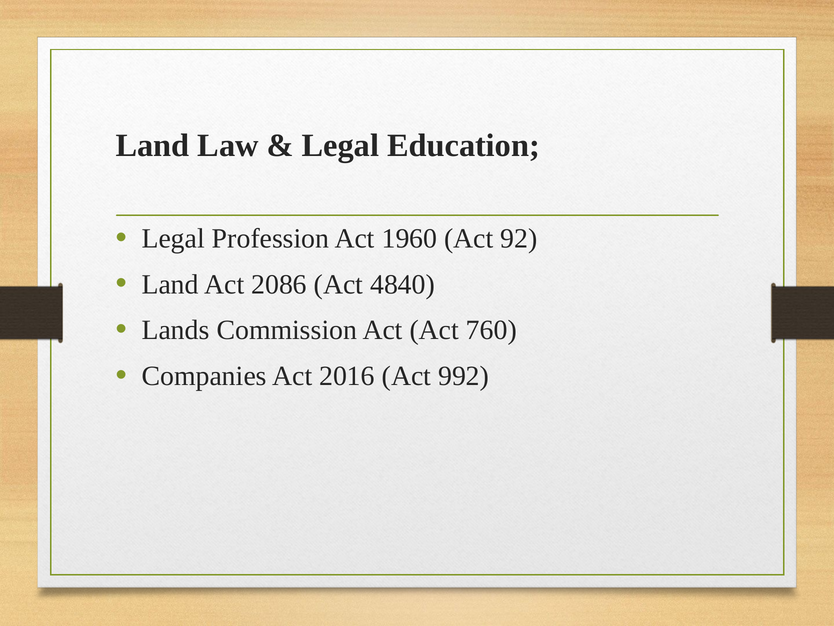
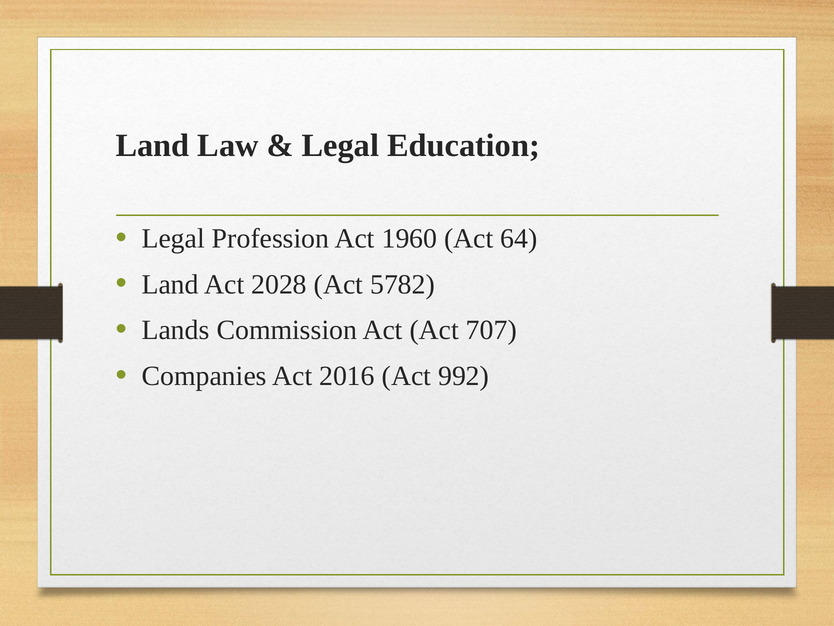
92: 92 -> 64
2086: 2086 -> 2028
4840: 4840 -> 5782
760: 760 -> 707
